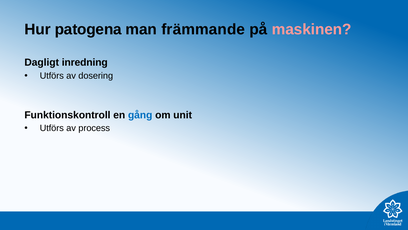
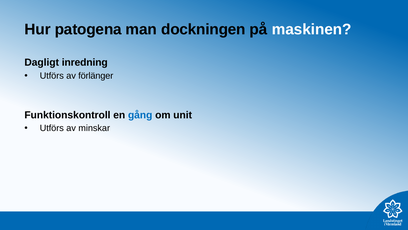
främmande: främmande -> dockningen
maskinen colour: pink -> white
dosering: dosering -> förlänger
process: process -> minskar
